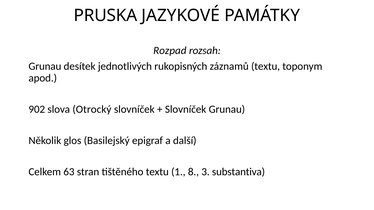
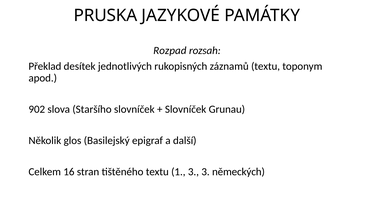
Grunau at (45, 66): Grunau -> Překlad
Otrocký: Otrocký -> Staršího
63: 63 -> 16
1 8: 8 -> 3
substantiva: substantiva -> německých
